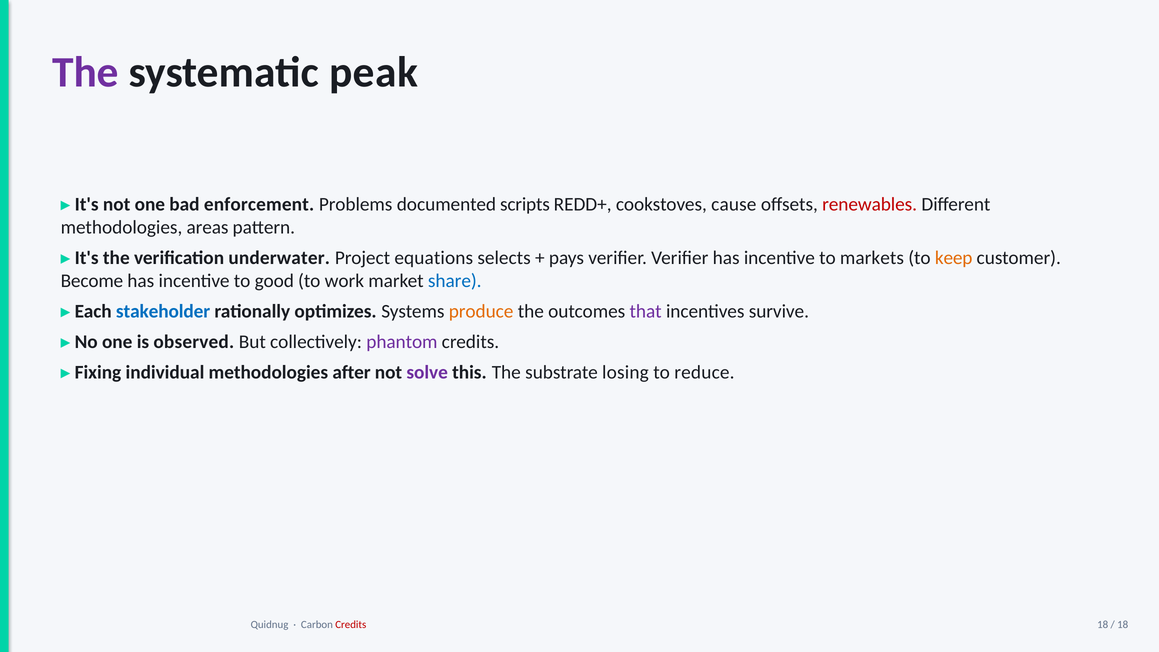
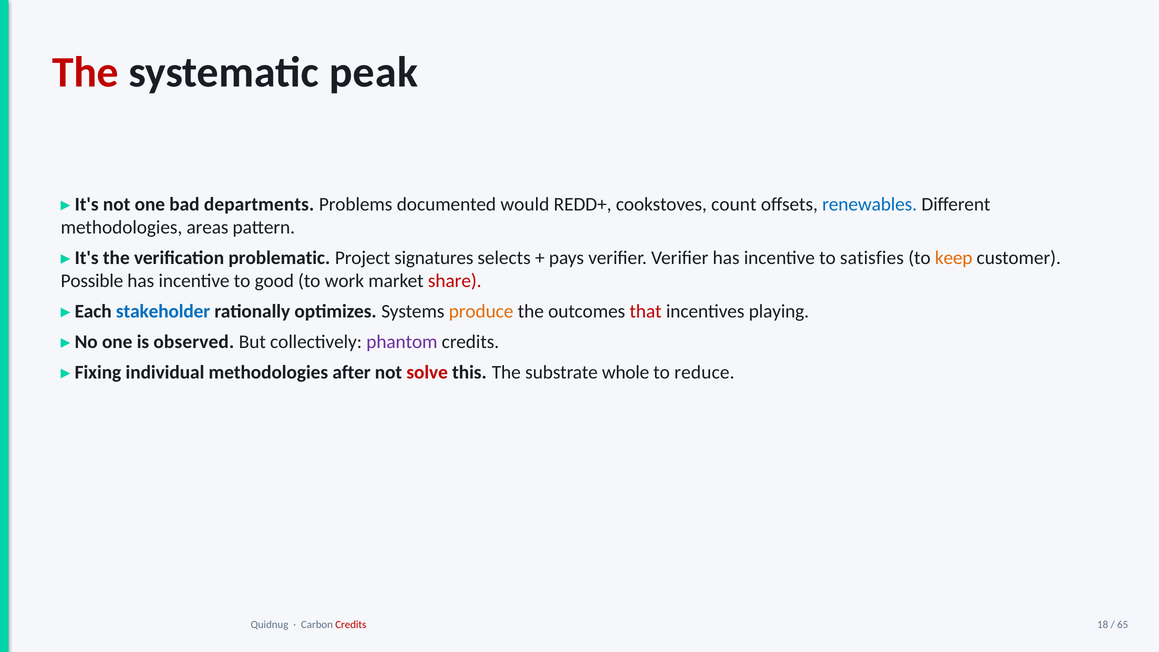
The at (85, 73) colour: purple -> red
enforcement: enforcement -> departments
scripts: scripts -> would
cause: cause -> count
renewables colour: red -> blue
underwater: underwater -> problematic
equations: equations -> signatures
markets: markets -> satisfies
Become: Become -> Possible
share colour: blue -> red
that colour: purple -> red
survive: survive -> playing
solve colour: purple -> red
losing: losing -> whole
18 at (1123, 624): 18 -> 65
